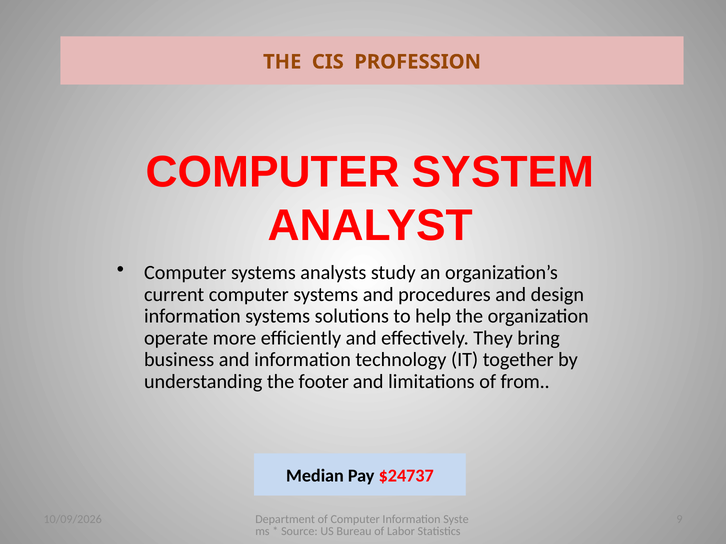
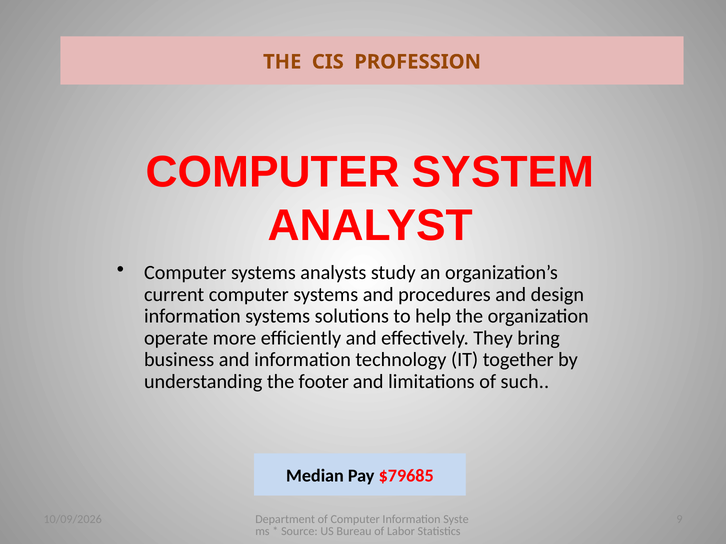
from: from -> such
$24737: $24737 -> $79685
